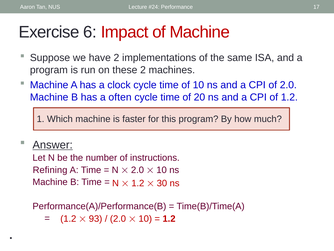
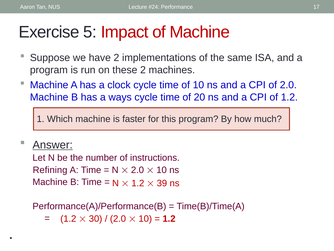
6: 6 -> 5
often: often -> ways
30: 30 -> 39
93: 93 -> 30
